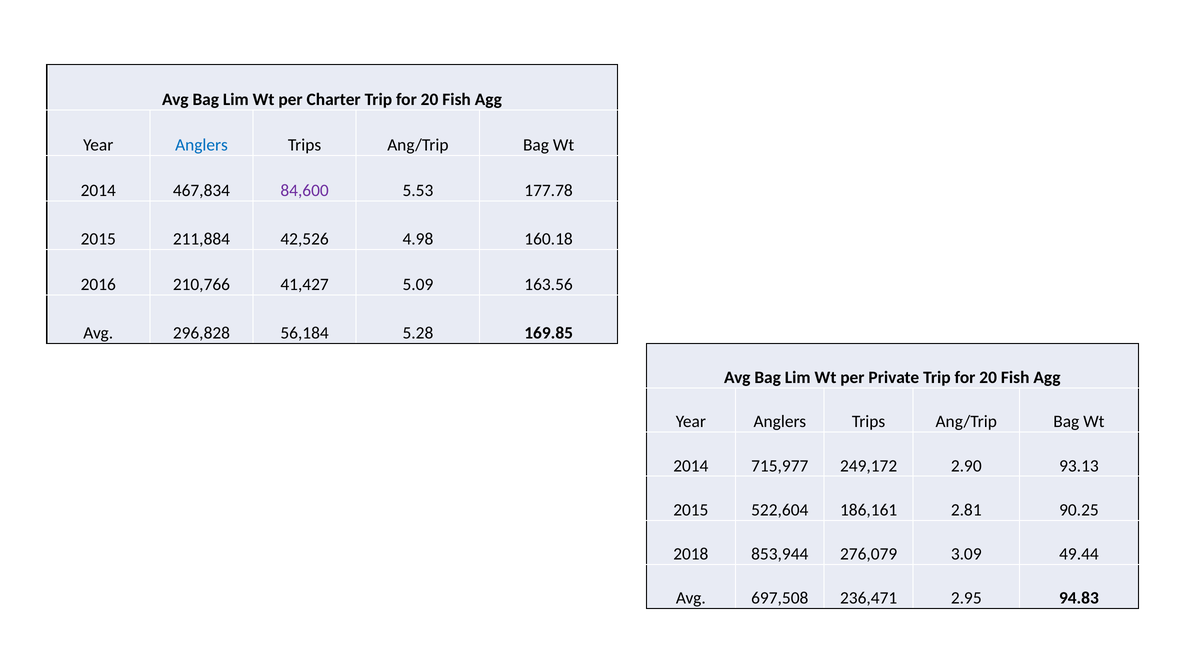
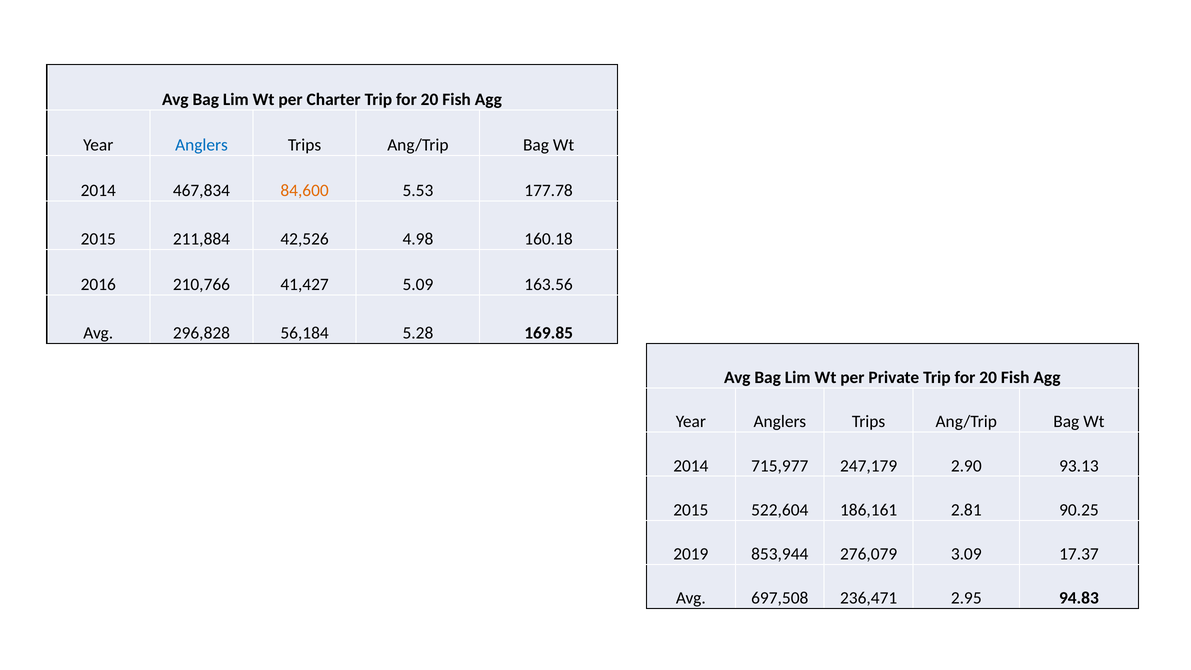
84,600 colour: purple -> orange
249,172: 249,172 -> 247,179
2018: 2018 -> 2019
49.44: 49.44 -> 17.37
